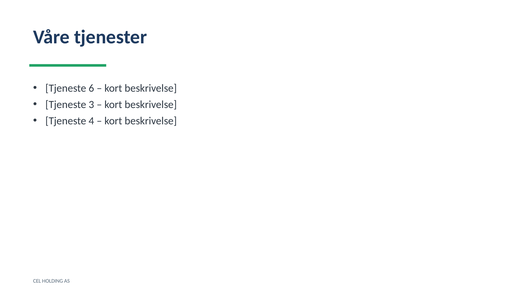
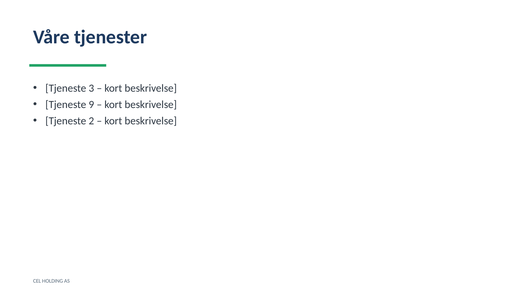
6: 6 -> 3
3: 3 -> 9
4: 4 -> 2
